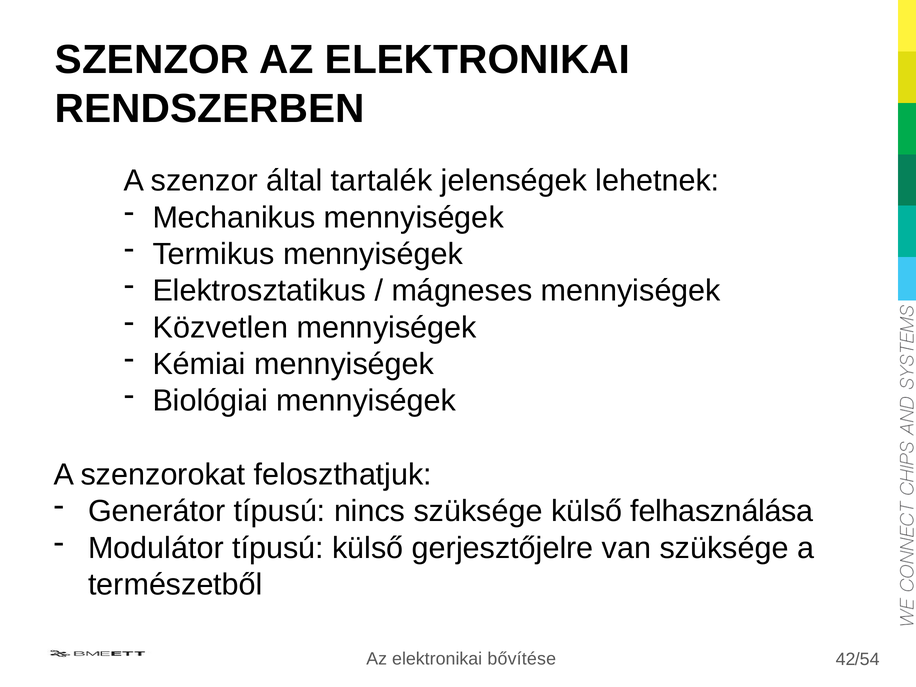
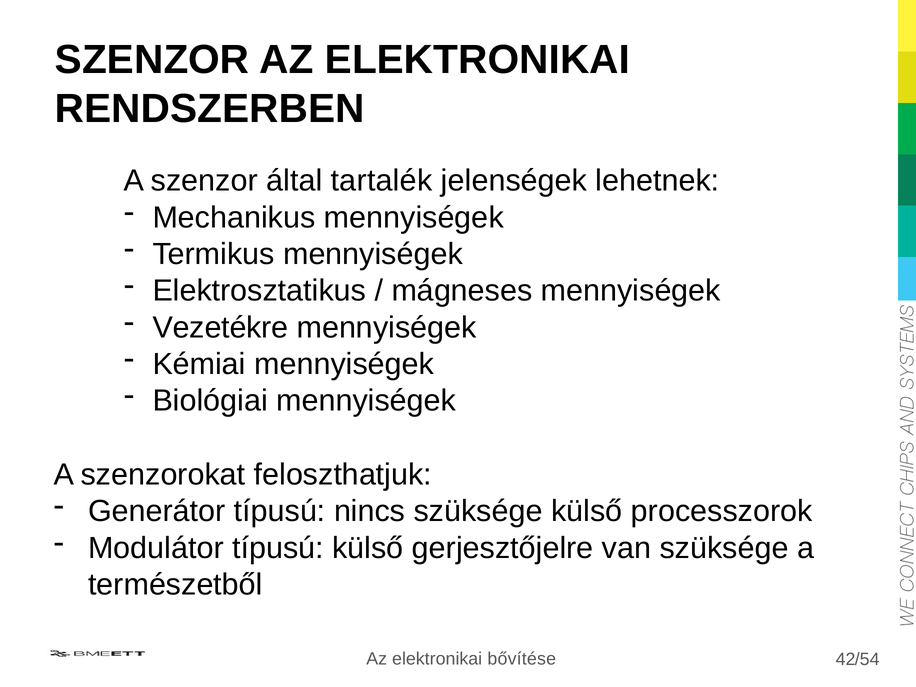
Közvetlen: Közvetlen -> Vezetékre
felhasználása: felhasználása -> processzorok
